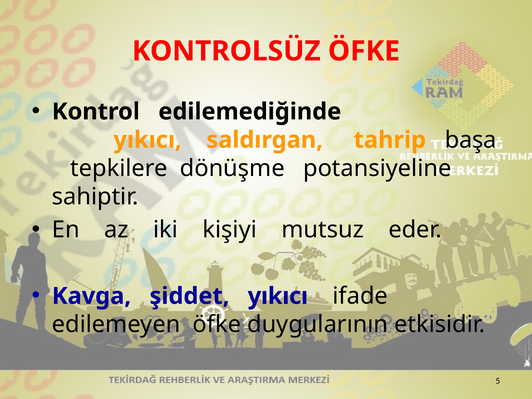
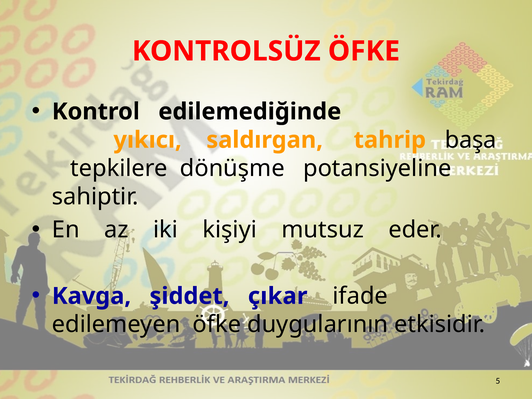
şiddet yıkıcı: yıkıcı -> çıkar
